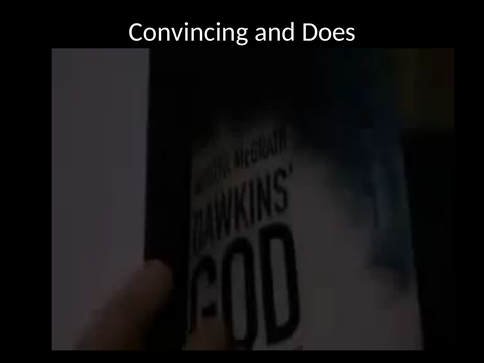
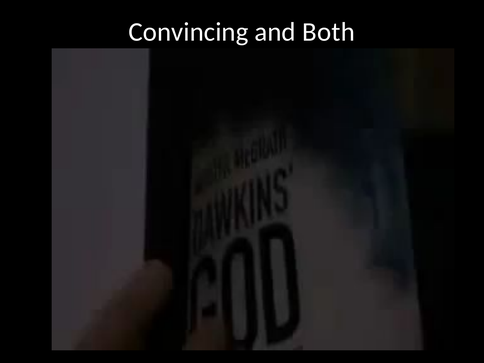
Does: Does -> Both
